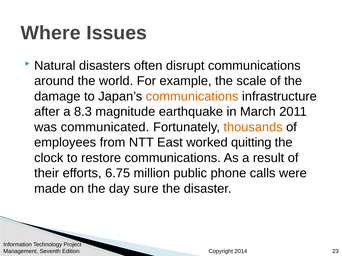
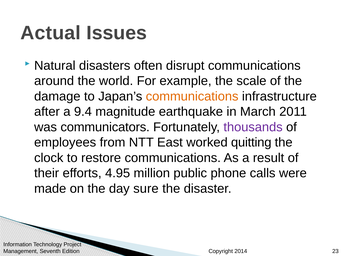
Where: Where -> Actual
8.3: 8.3 -> 9.4
communicated: communicated -> communicators
thousands colour: orange -> purple
6.75: 6.75 -> 4.95
